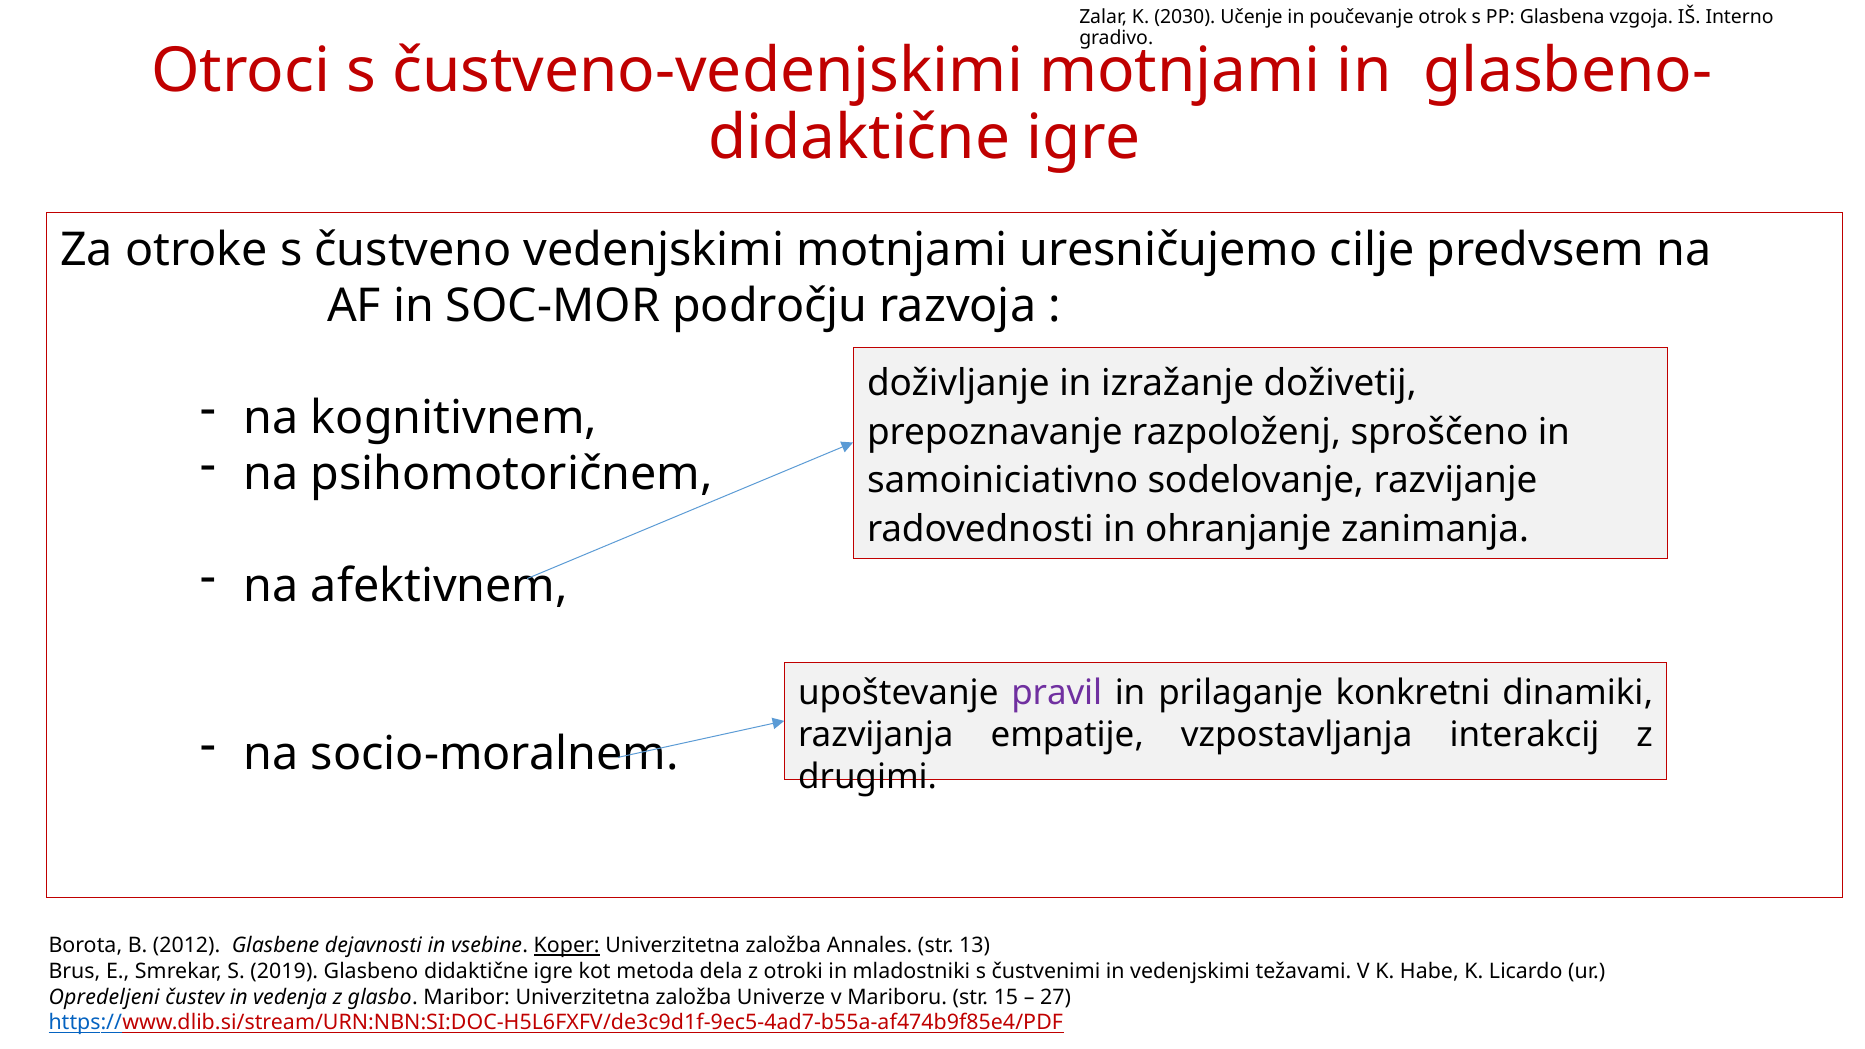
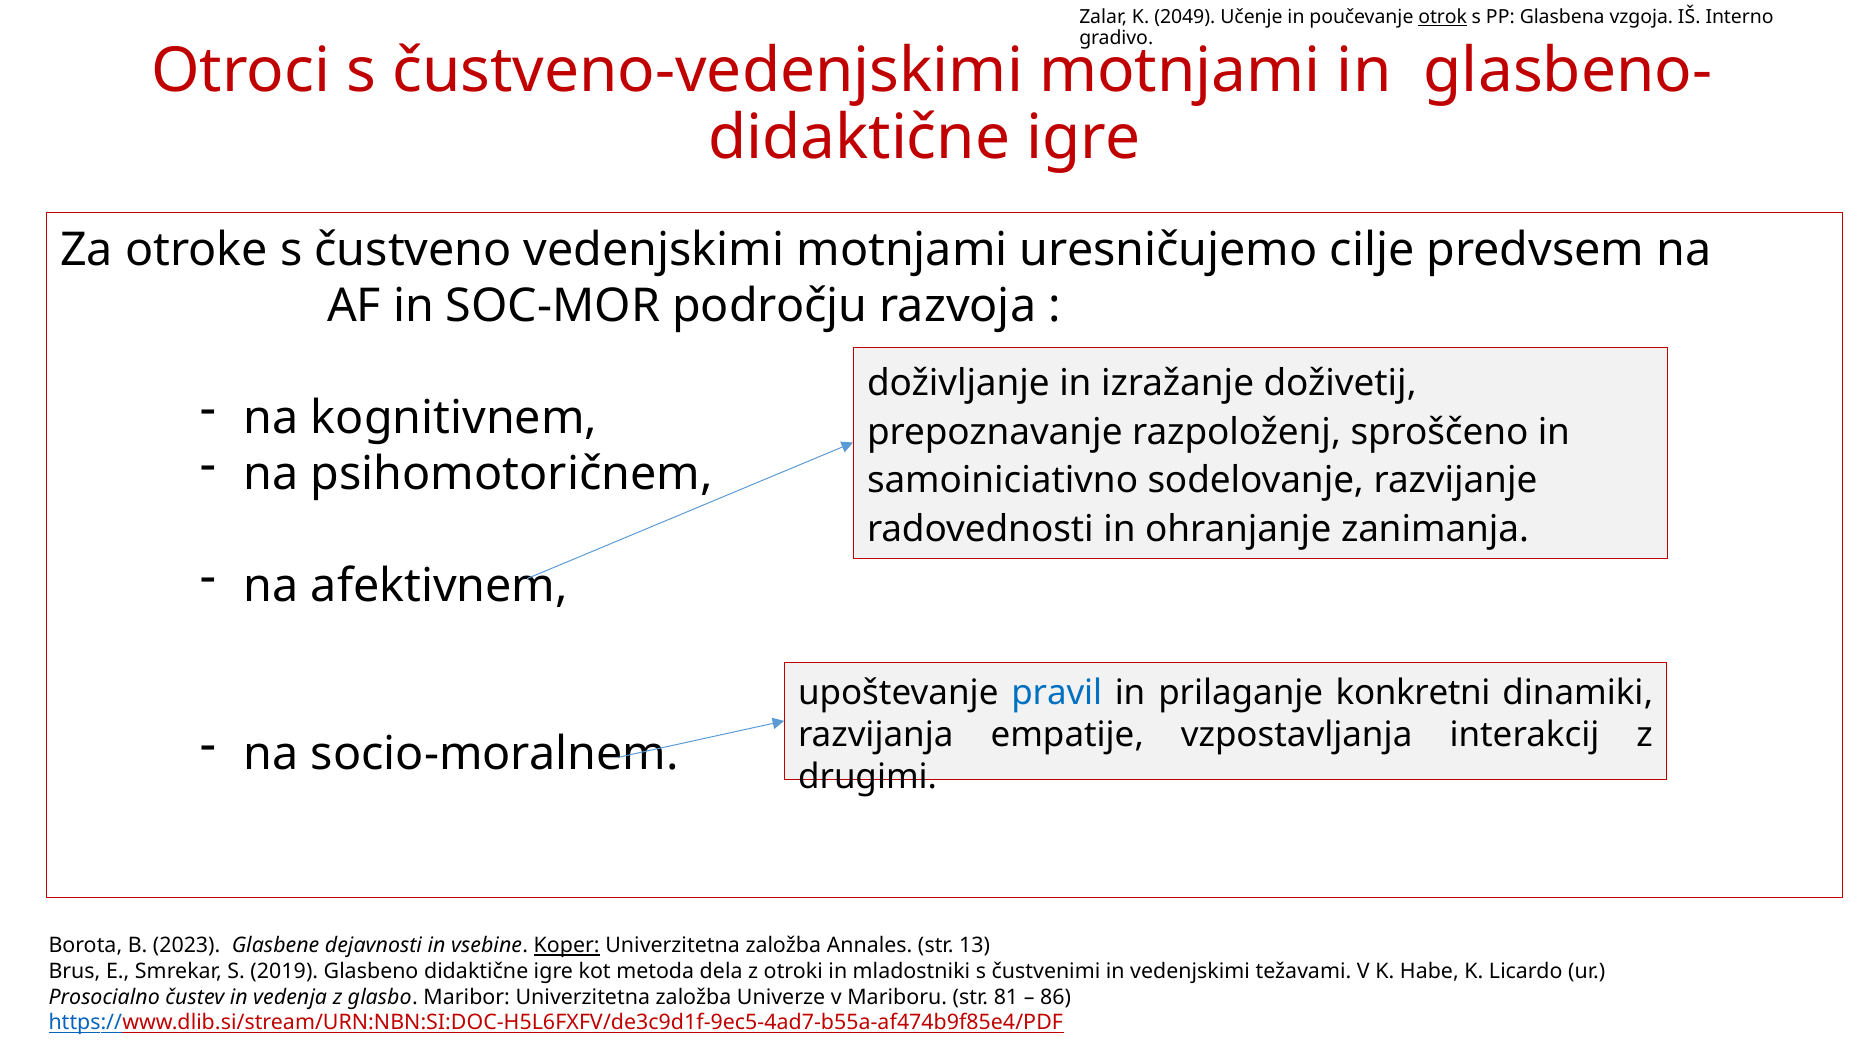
2030: 2030 -> 2049
otrok underline: none -> present
pravil colour: purple -> blue
2012: 2012 -> 2023
Opredeljeni: Opredeljeni -> Prosocialno
15: 15 -> 81
27: 27 -> 86
